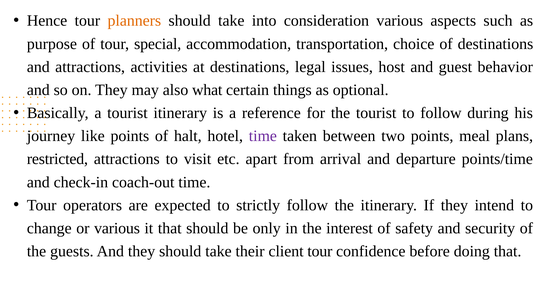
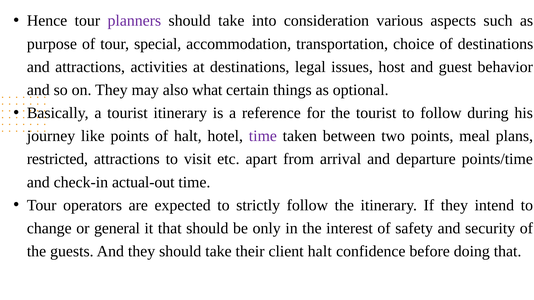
planners colour: orange -> purple
coach-out: coach-out -> actual-out
or various: various -> general
client tour: tour -> halt
